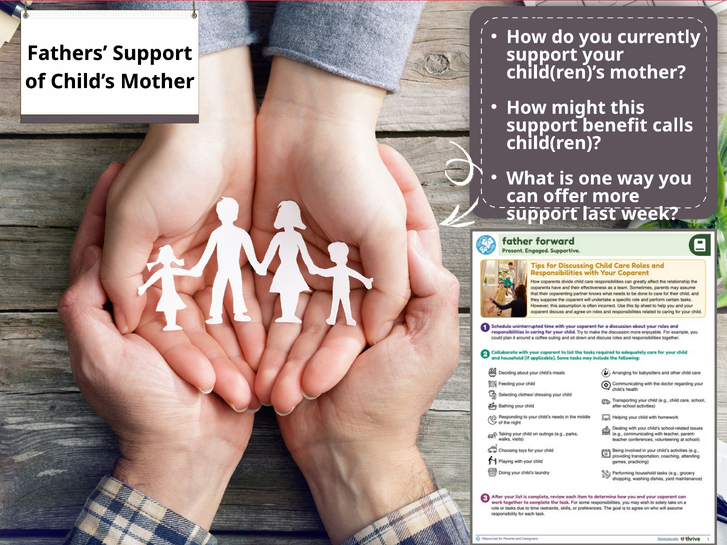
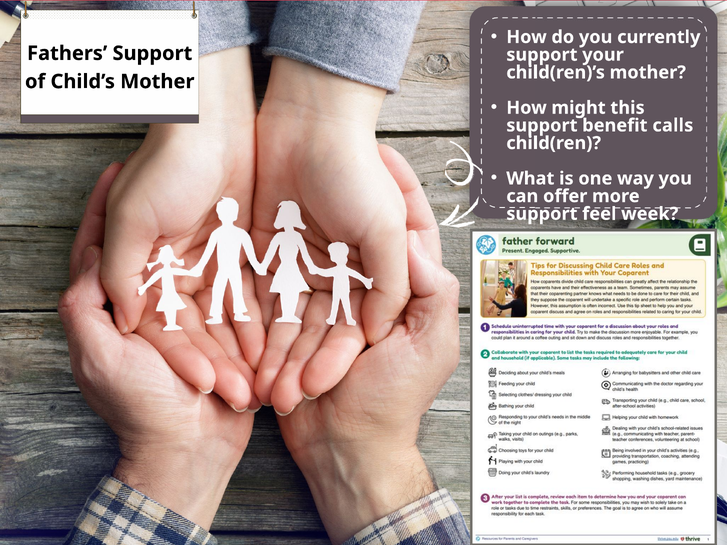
last: last -> feel
